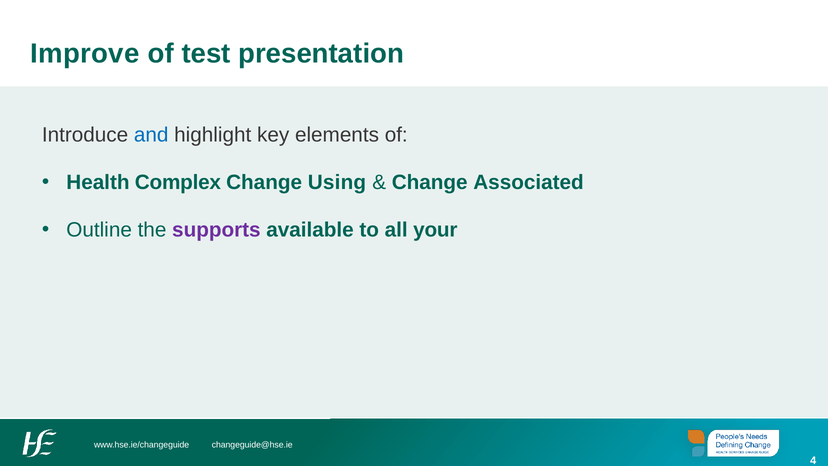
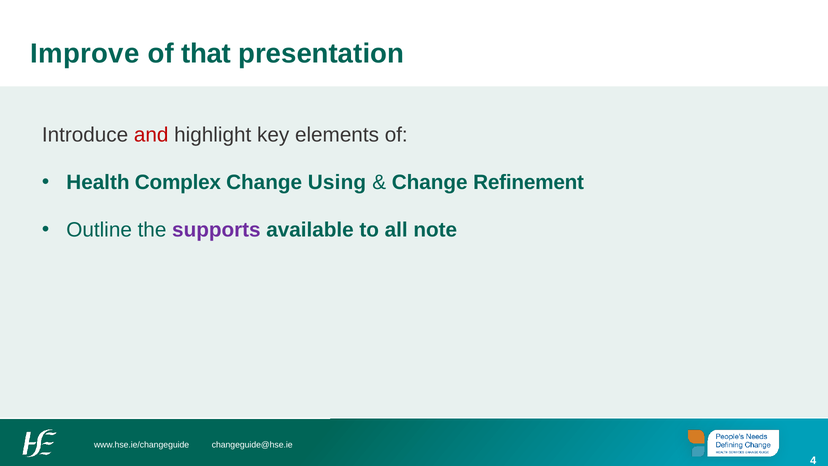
test: test -> that
and colour: blue -> red
Associated: Associated -> Refinement
your: your -> note
